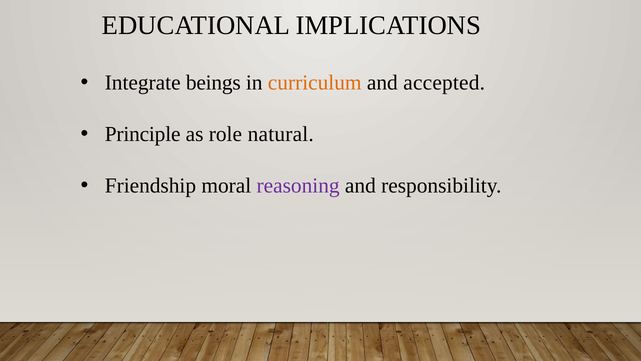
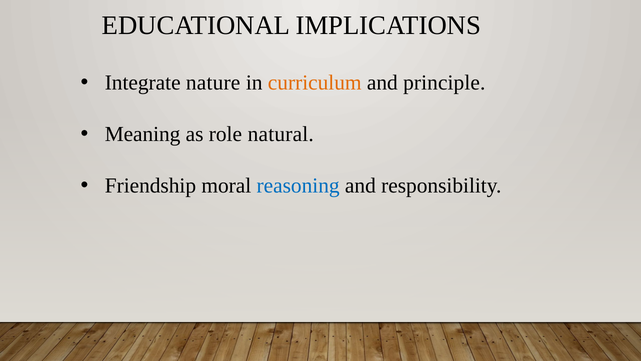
beings: beings -> nature
accepted: accepted -> principle
Principle: Principle -> Meaning
reasoning colour: purple -> blue
